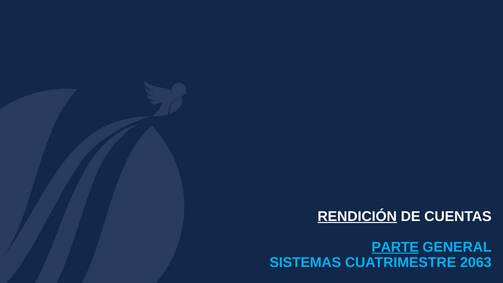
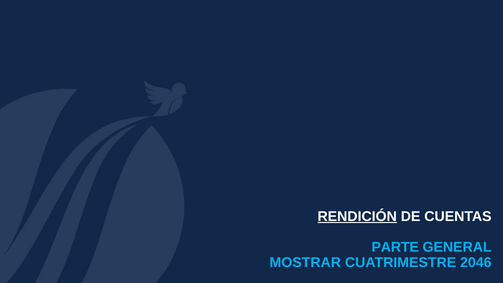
PARTE underline: present -> none
SISTEMAS: SISTEMAS -> MOSTRAR
2063: 2063 -> 2046
